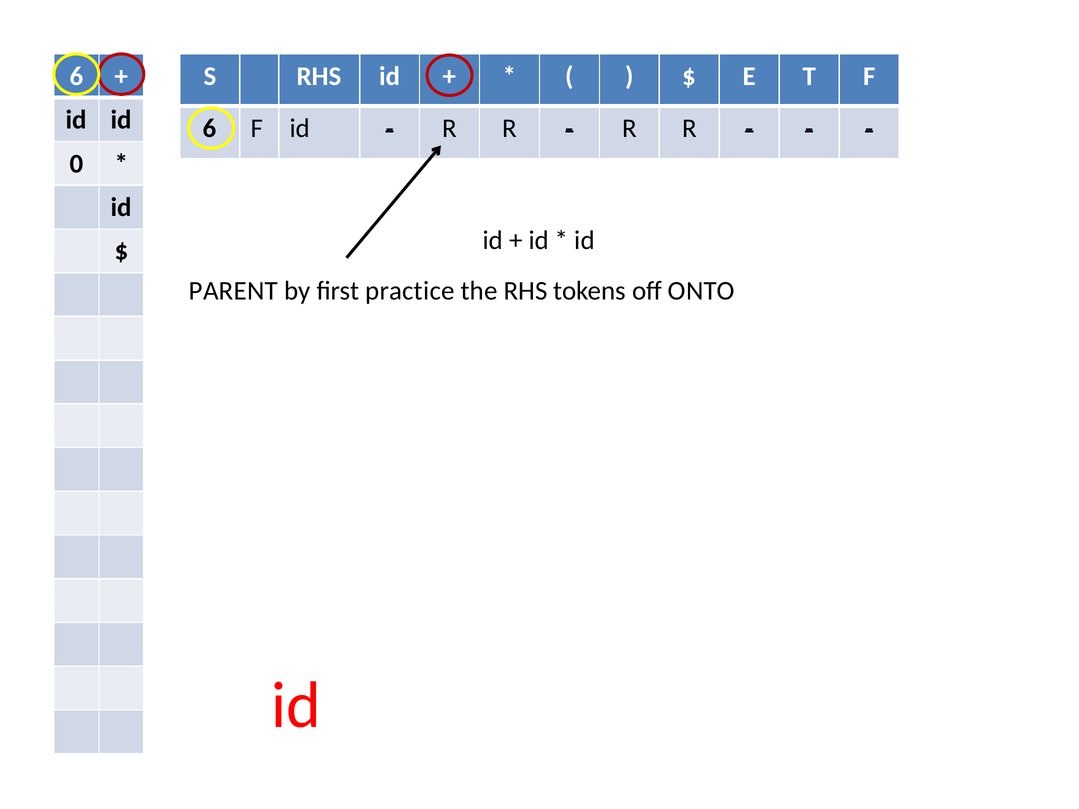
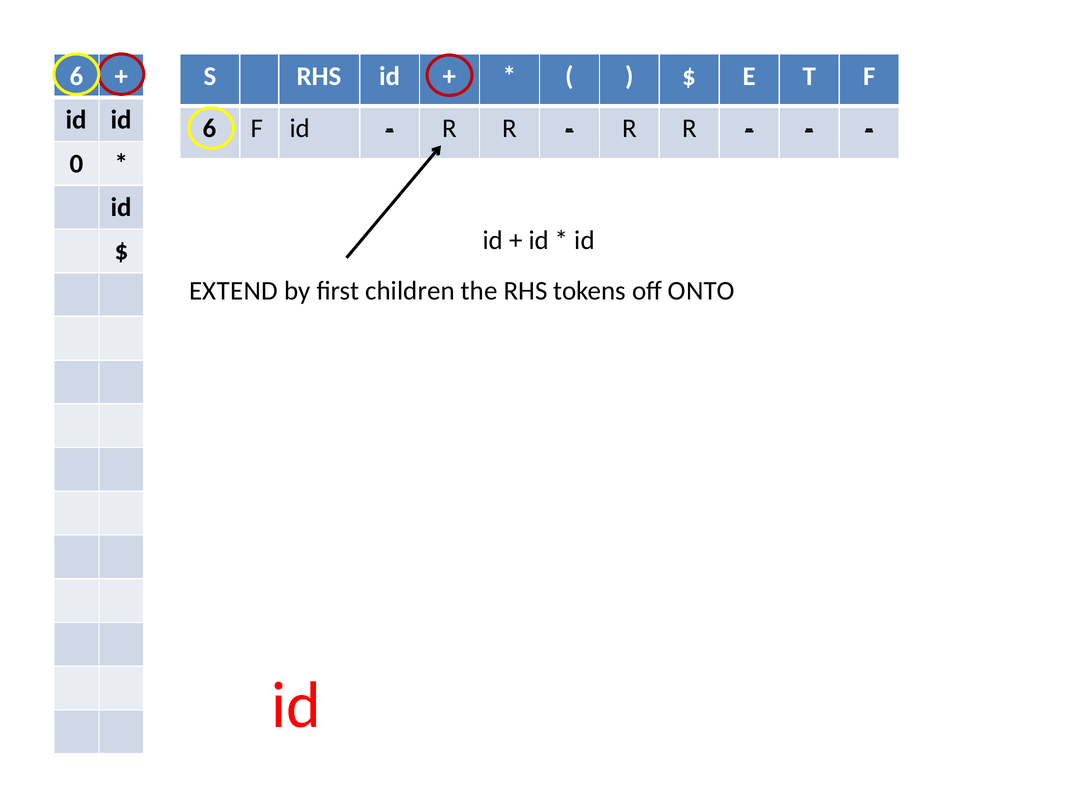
PARENT: PARENT -> EXTEND
practice: practice -> children
